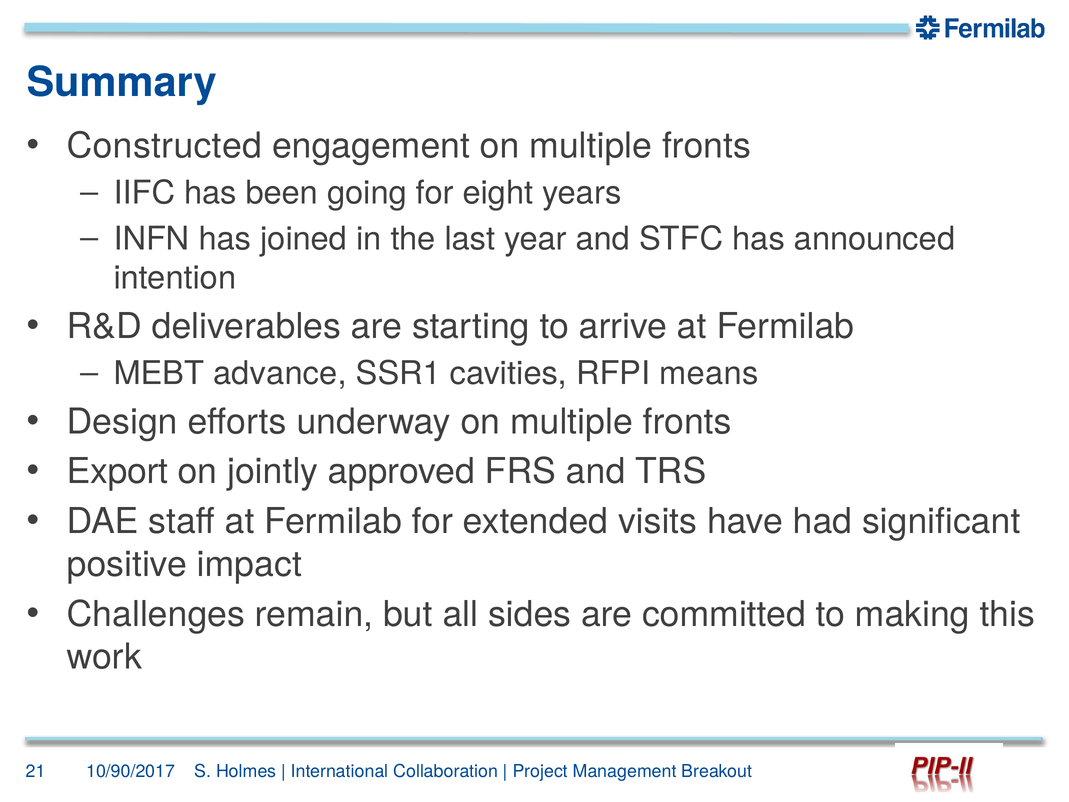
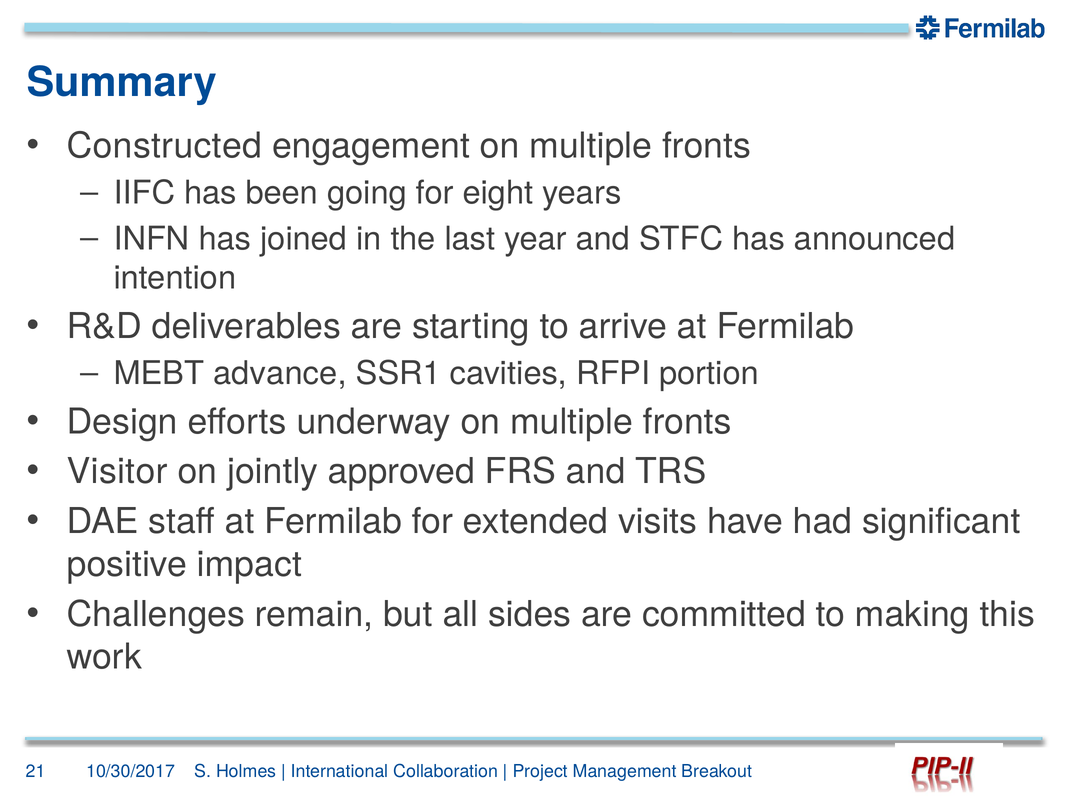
means: means -> portion
Export: Export -> Visitor
10/90/2017: 10/90/2017 -> 10/30/2017
